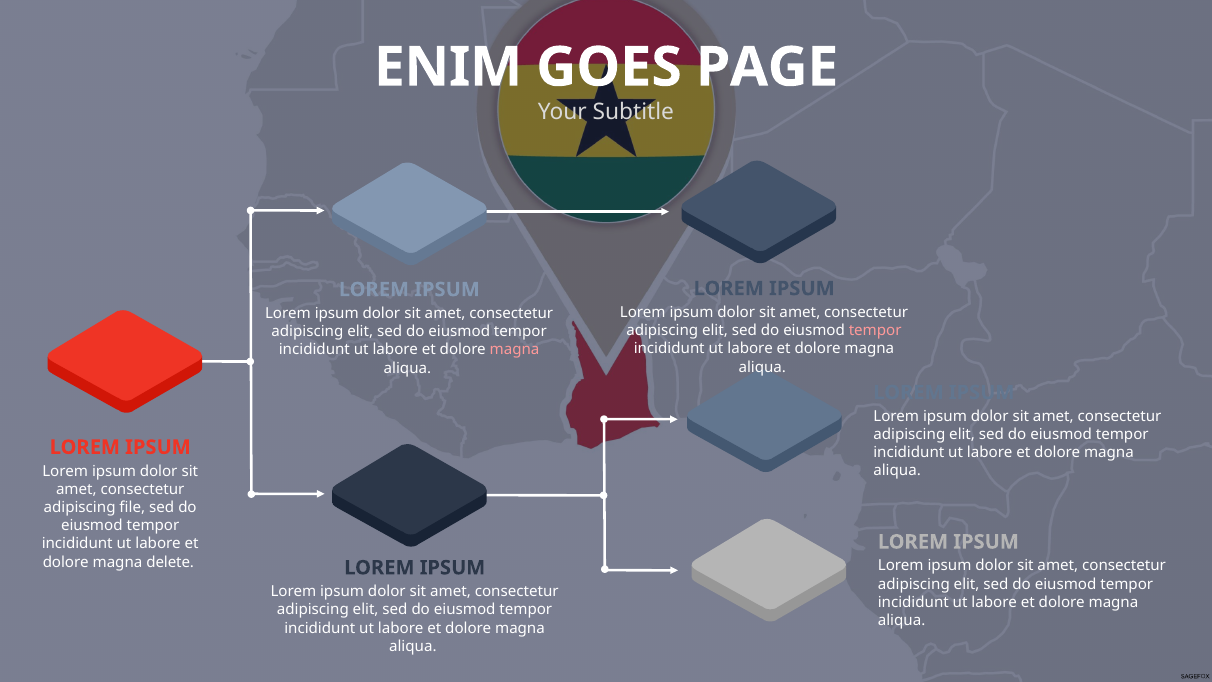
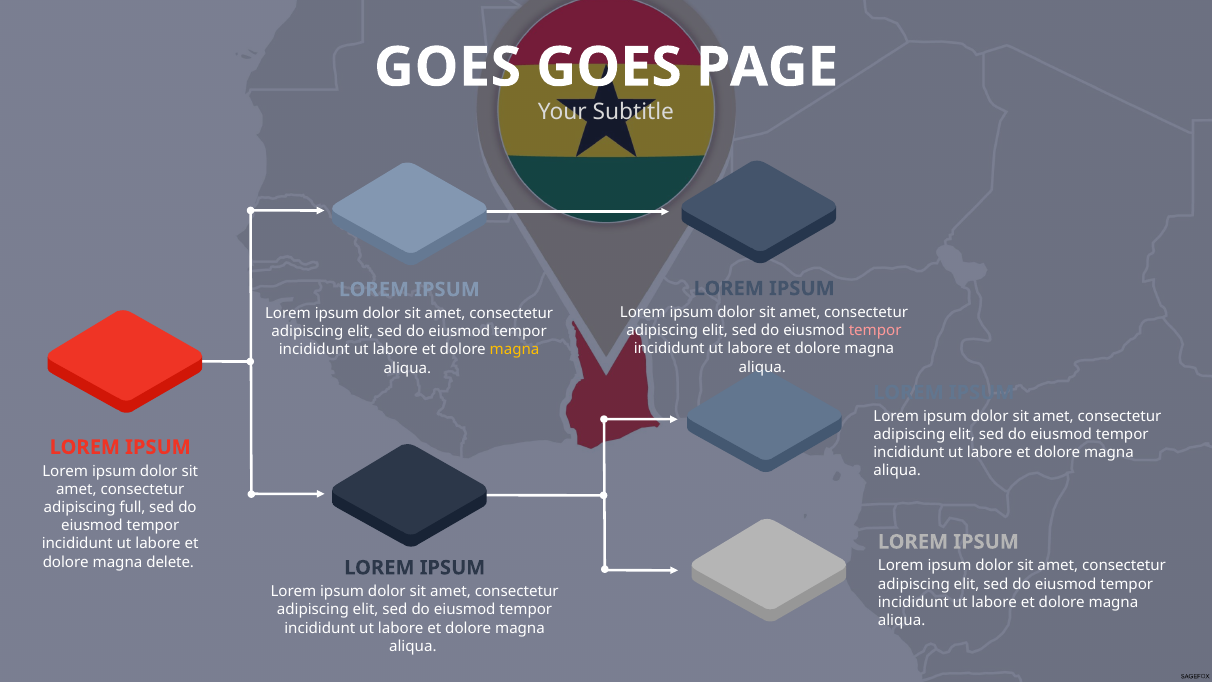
ENIM at (448, 67): ENIM -> GOES
magna at (515, 350) colour: pink -> yellow
file: file -> full
